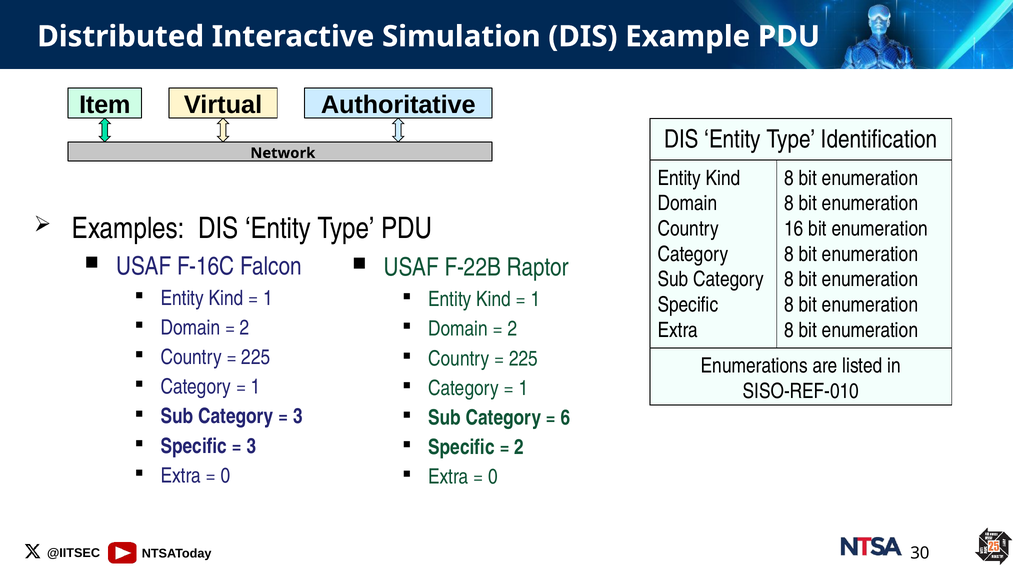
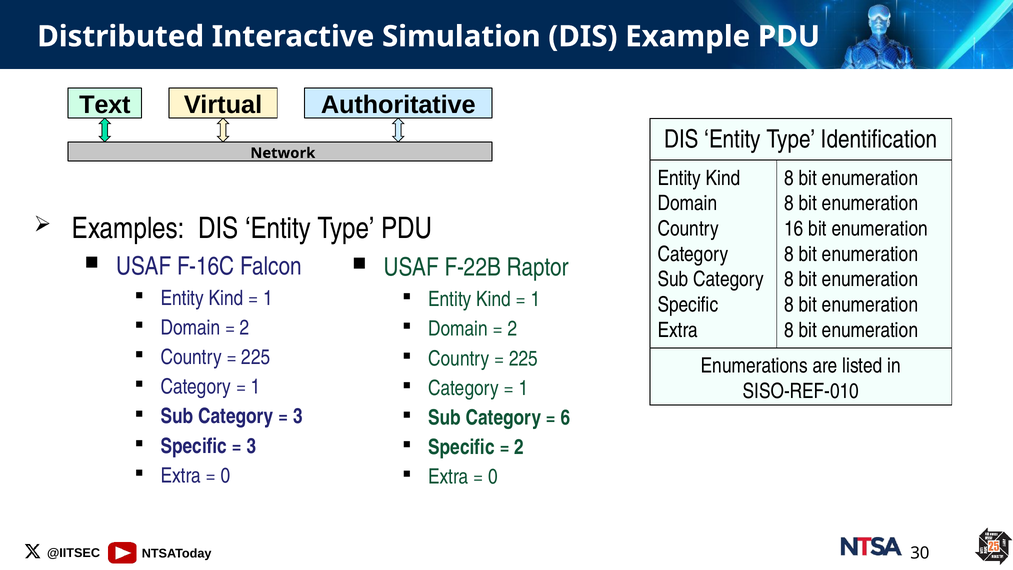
Item: Item -> Text
